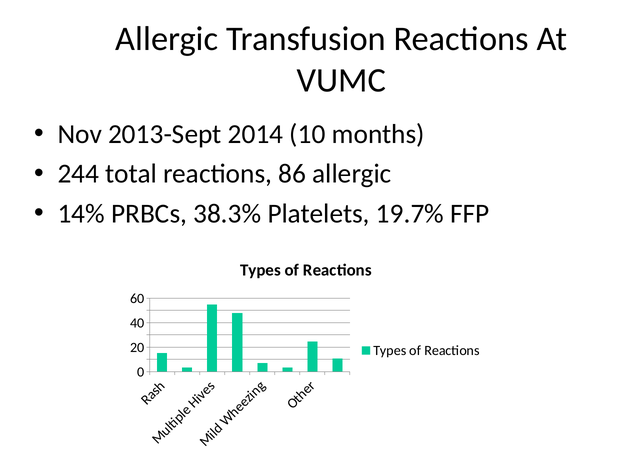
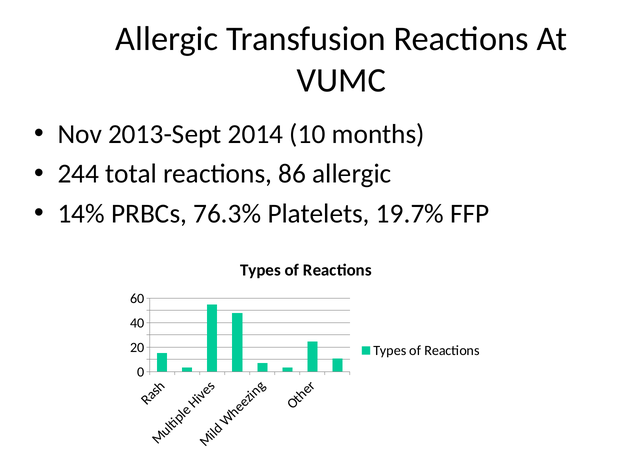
38.3%: 38.3% -> 76.3%
